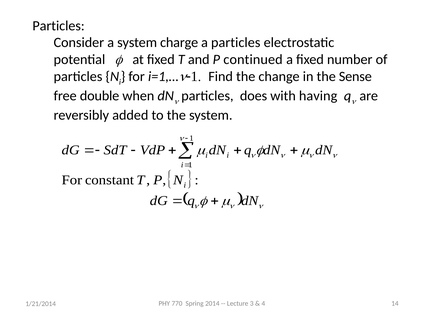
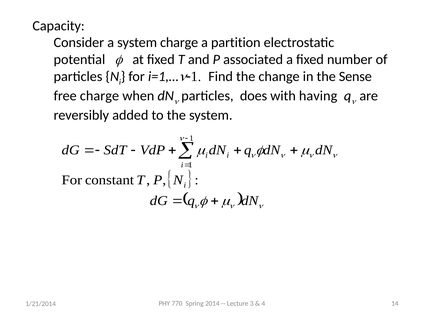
Particles at (59, 26): Particles -> Capacity
a particles: particles -> partition
continued: continued -> associated
free double: double -> charge
